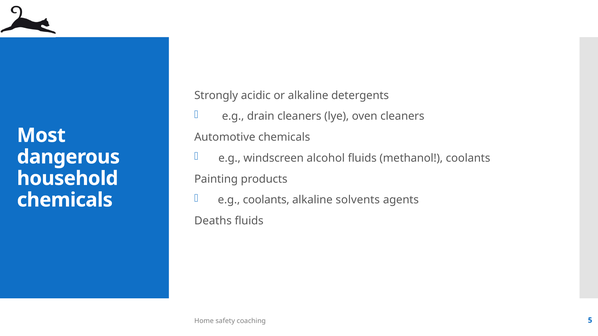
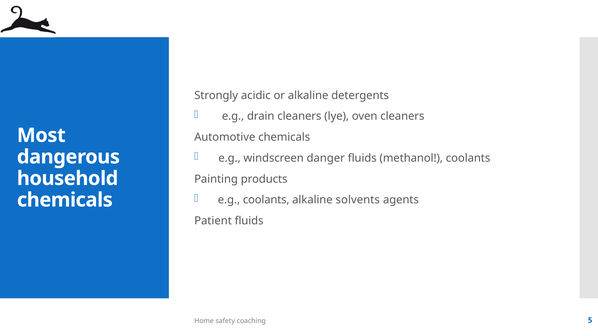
alcohol: alcohol -> danger
Deaths: Deaths -> Patient
